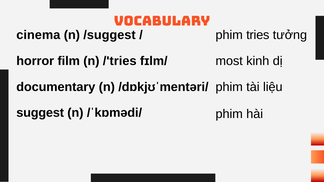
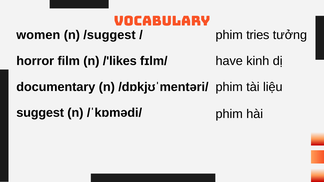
cinema: cinema -> women
/'tries: /'tries -> /'likes
most: most -> have
